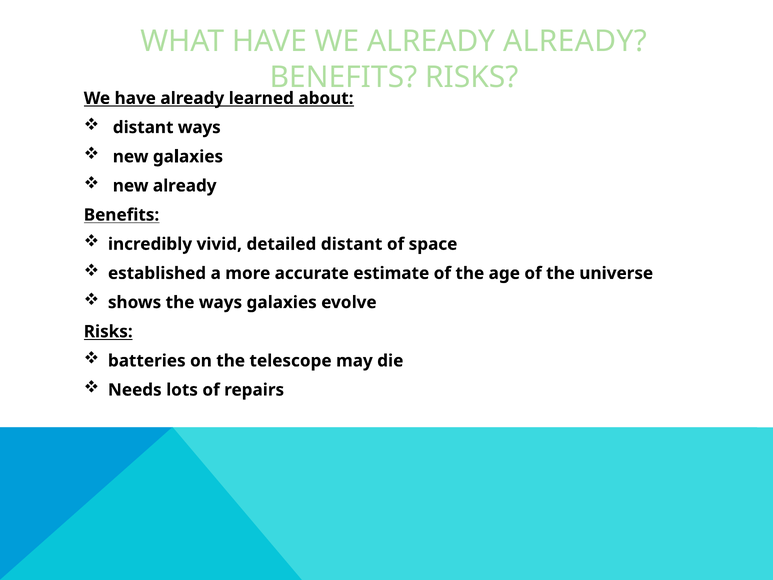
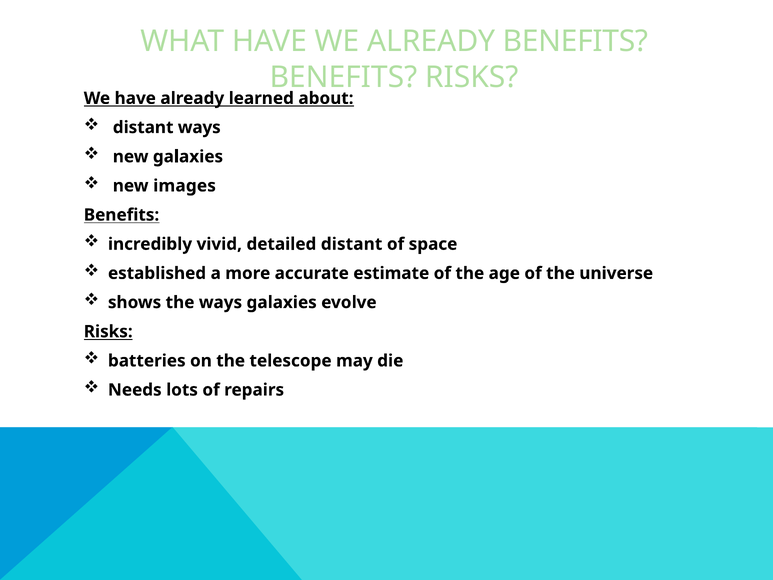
ALREADY ALREADY: ALREADY -> BENEFITS
new already: already -> images
